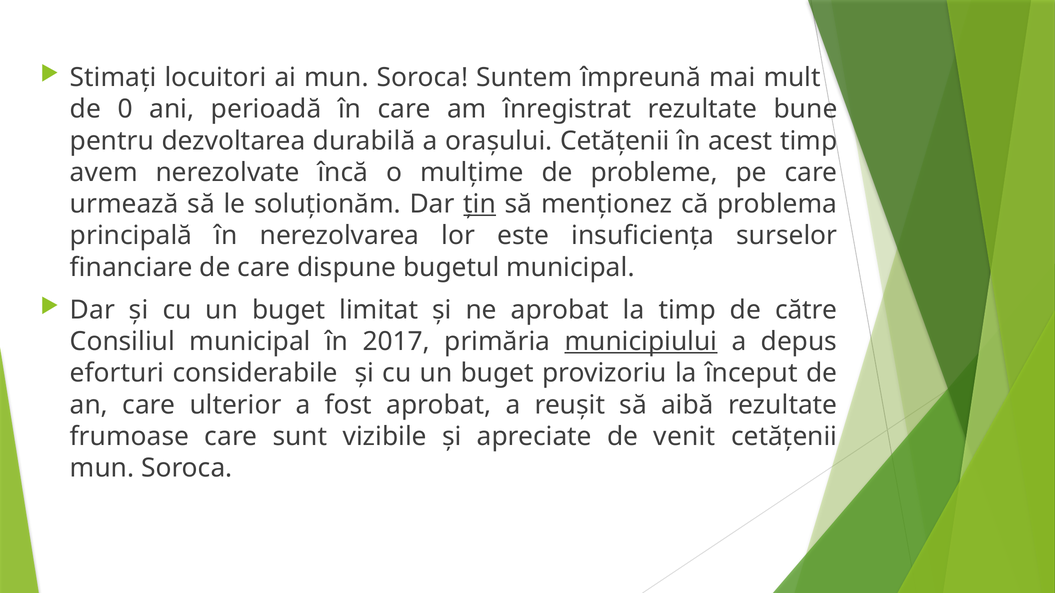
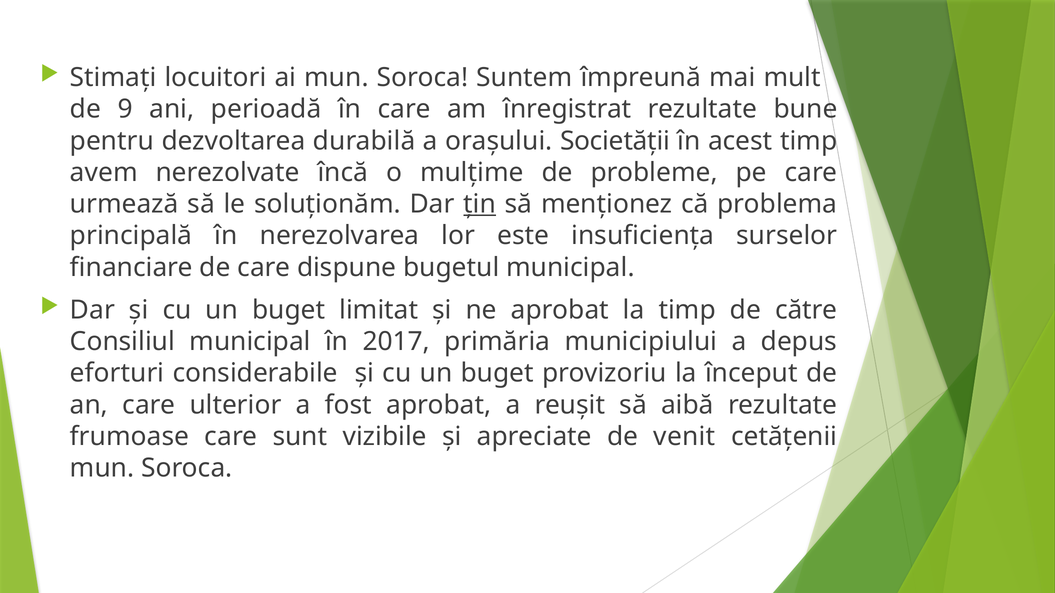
0: 0 -> 9
oraşului Cetăţenii: Cetăţenii -> Societăţii
municipiului underline: present -> none
